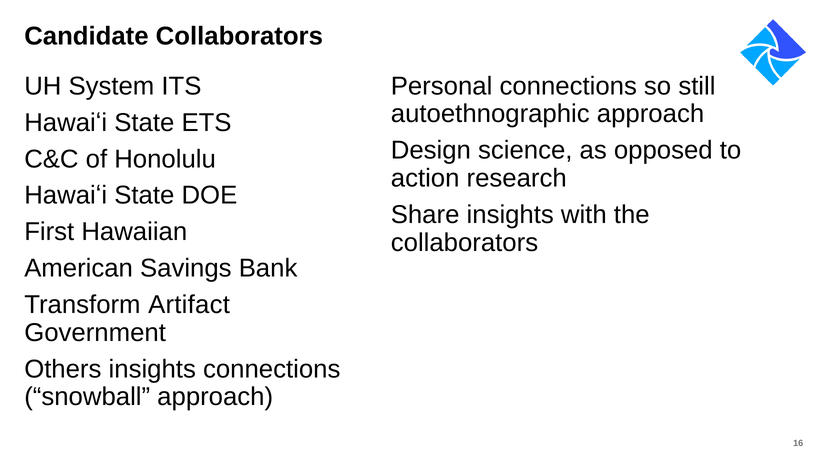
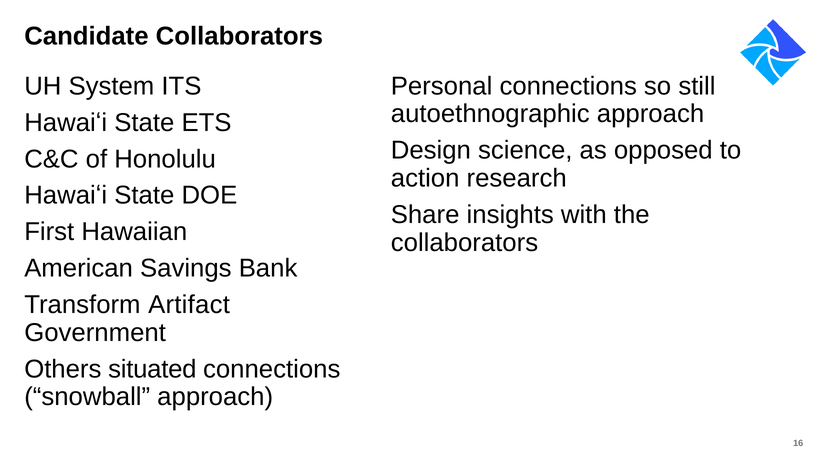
Others insights: insights -> situated
